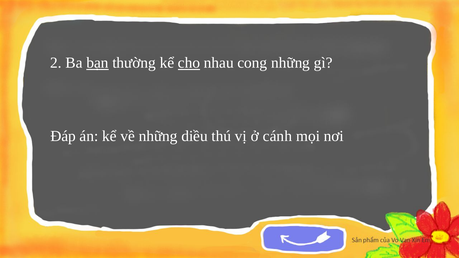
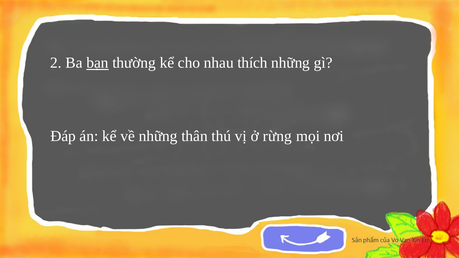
cho underline: present -> none
cong: cong -> thích
diều: diều -> thân
cánh: cánh -> rừng
